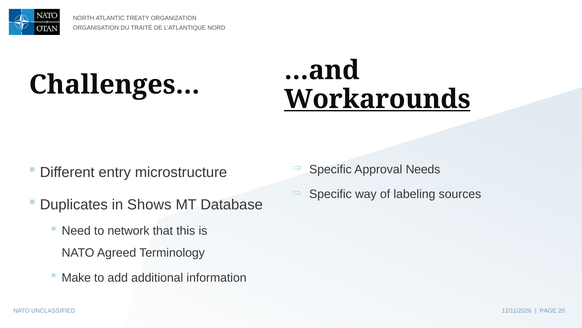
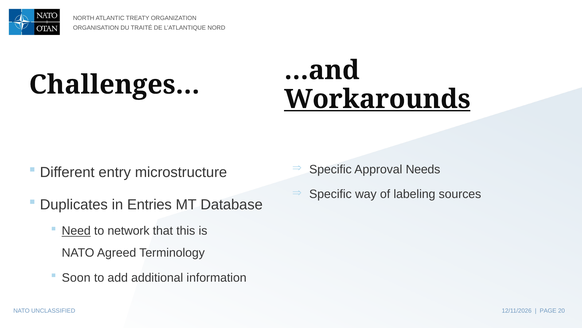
Shows: Shows -> Entries
Need underline: none -> present
Make: Make -> Soon
